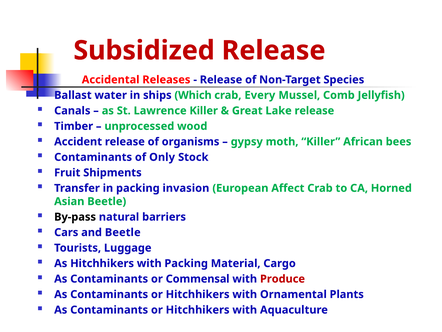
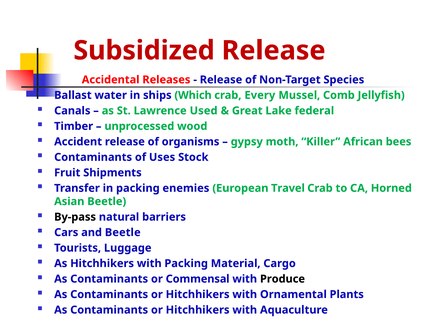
Lawrence Killer: Killer -> Used
Lake release: release -> federal
Only: Only -> Uses
invasion: invasion -> enemies
Affect: Affect -> Travel
Produce colour: red -> black
